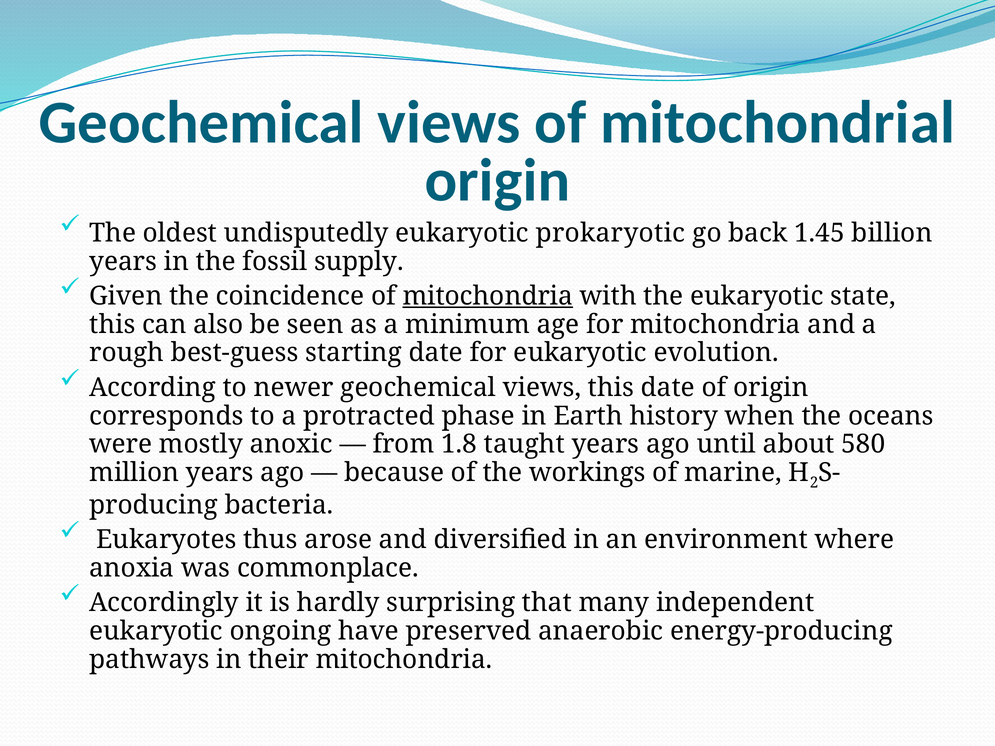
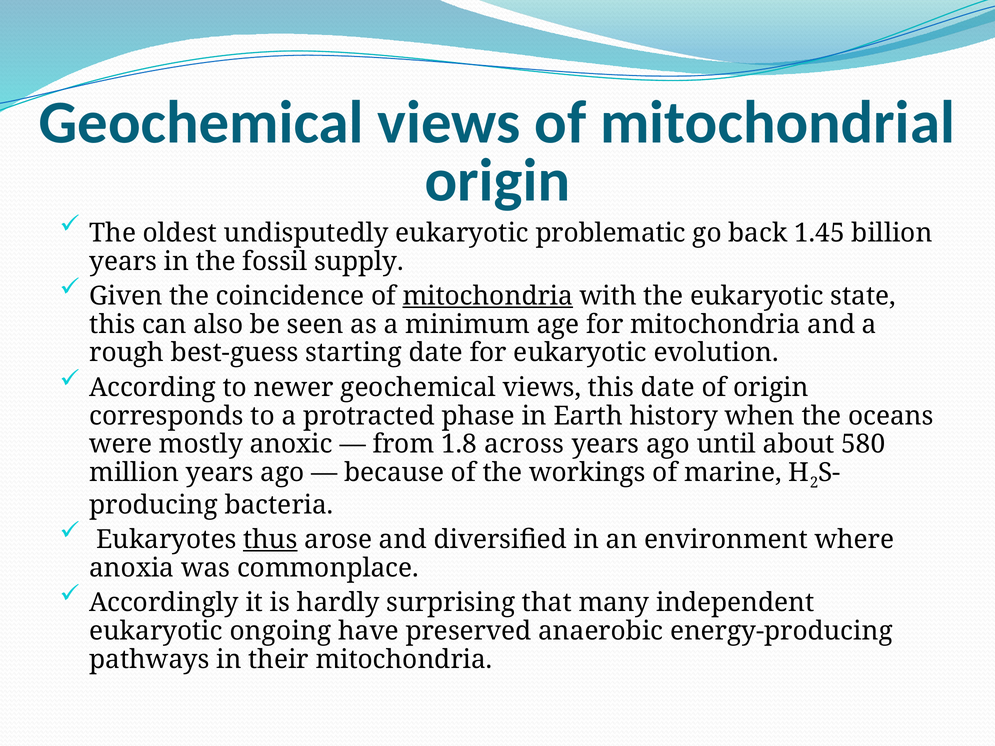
prokaryotic: prokaryotic -> problematic
taught: taught -> across
thus underline: none -> present
